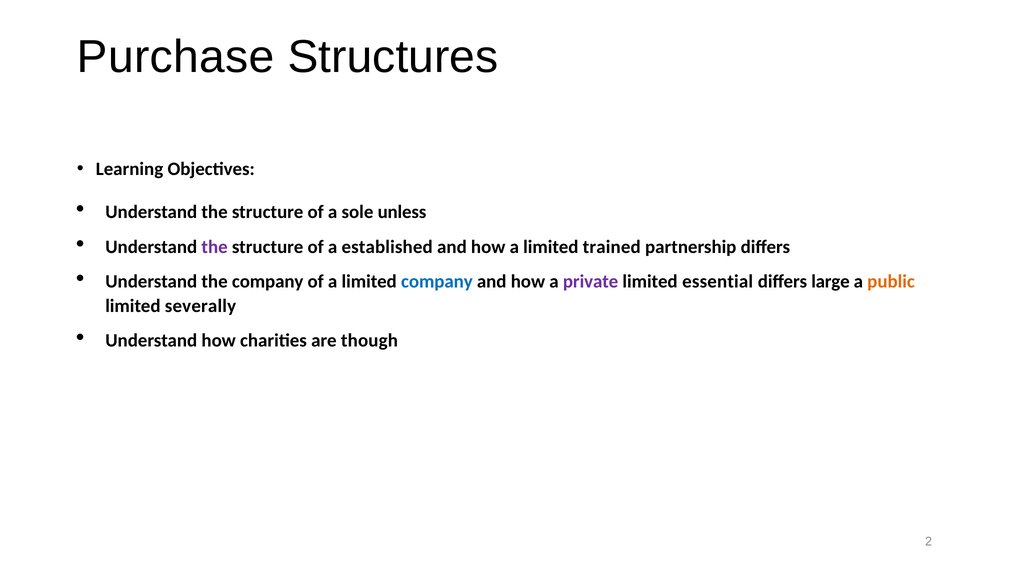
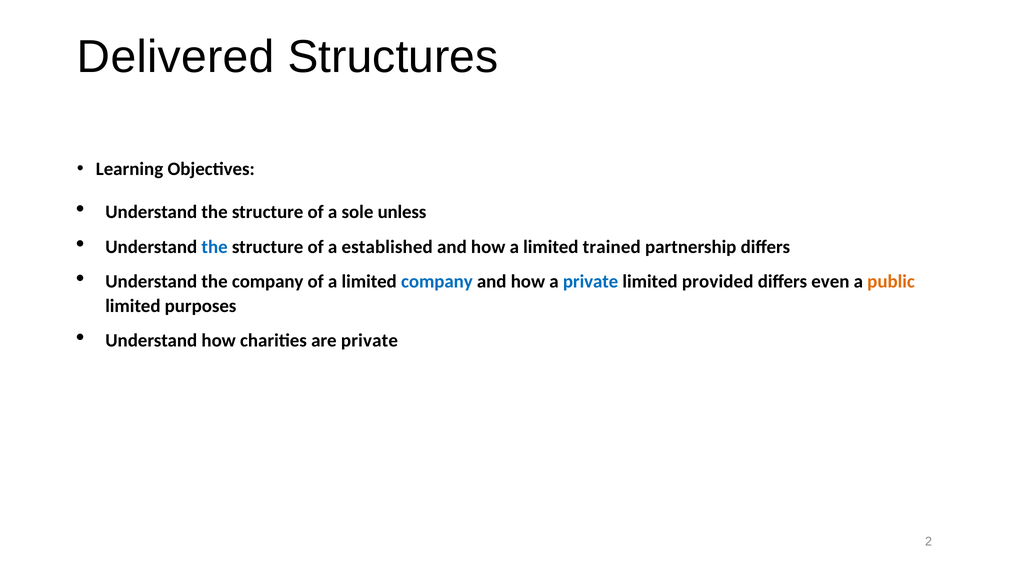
Purchase: Purchase -> Delivered
the at (215, 247) colour: purple -> blue
private at (591, 282) colour: purple -> blue
essential: essential -> provided
large: large -> even
severally: severally -> purposes
are though: though -> private
